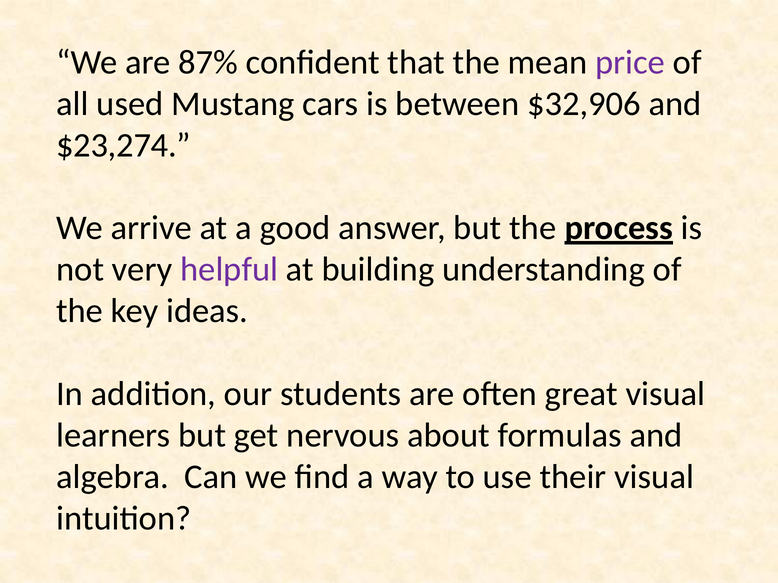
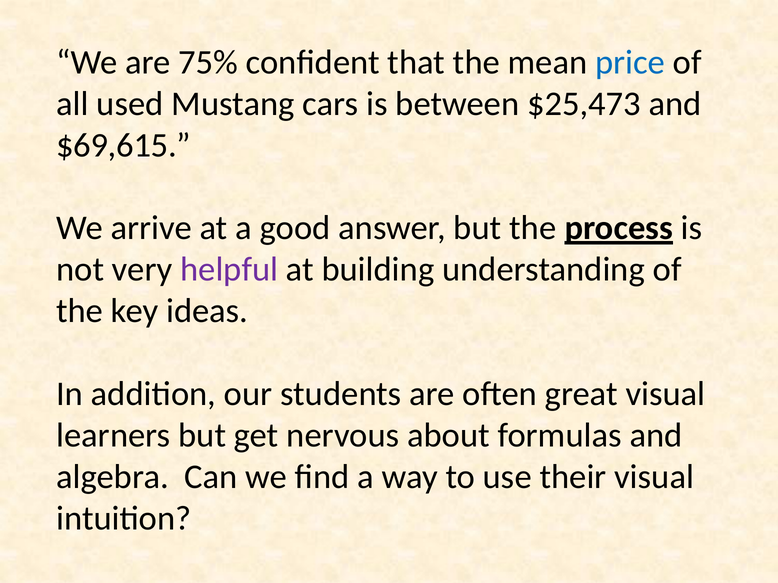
87%: 87% -> 75%
price colour: purple -> blue
$32,906: $32,906 -> $25,473
$23,274: $23,274 -> $69,615
